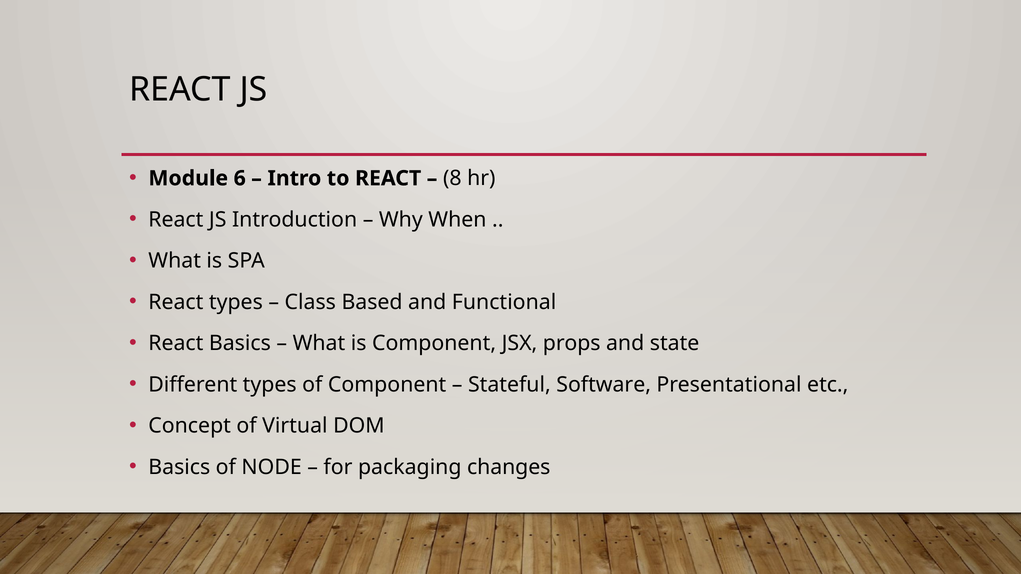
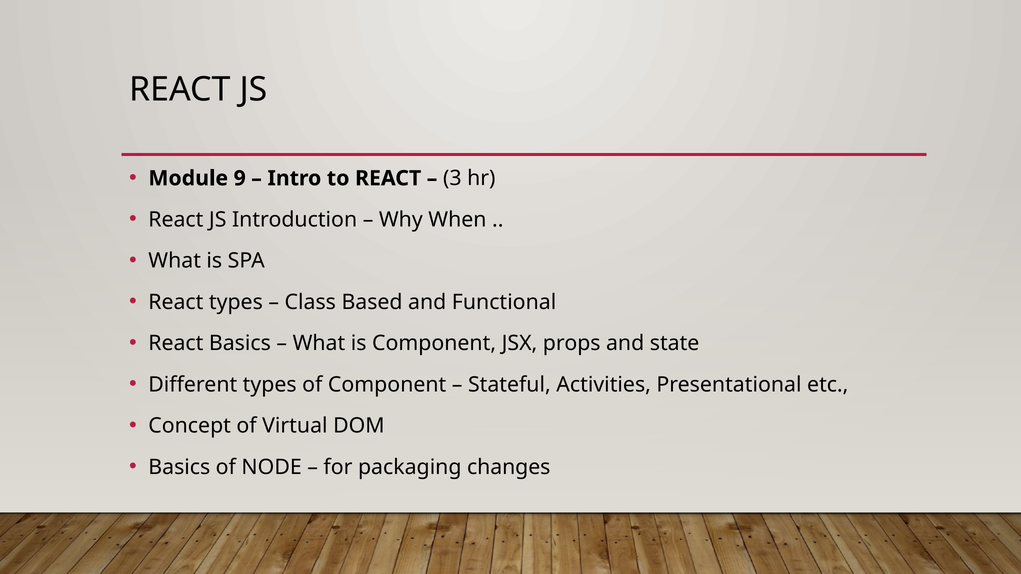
6: 6 -> 9
8: 8 -> 3
Software: Software -> Activities
